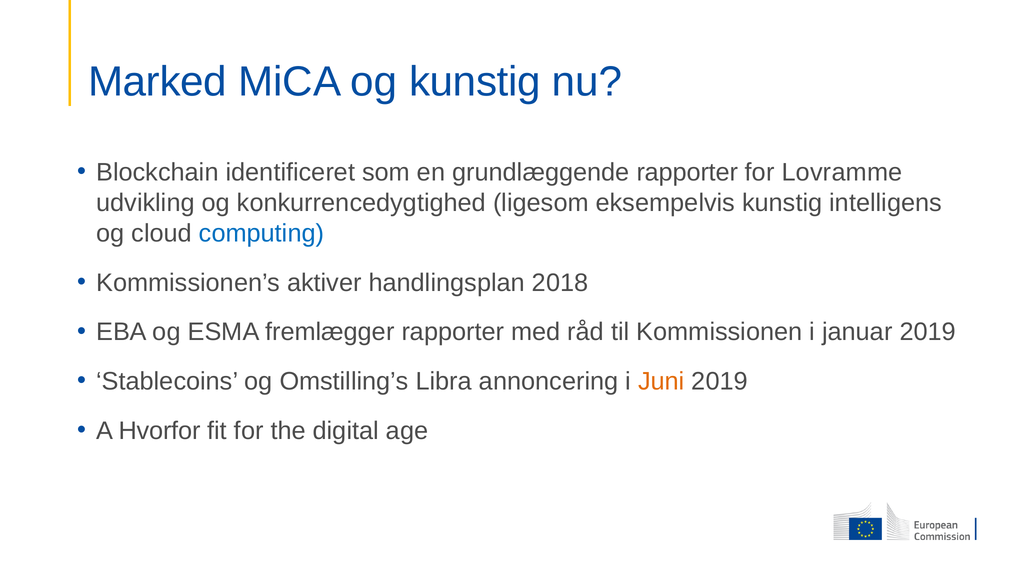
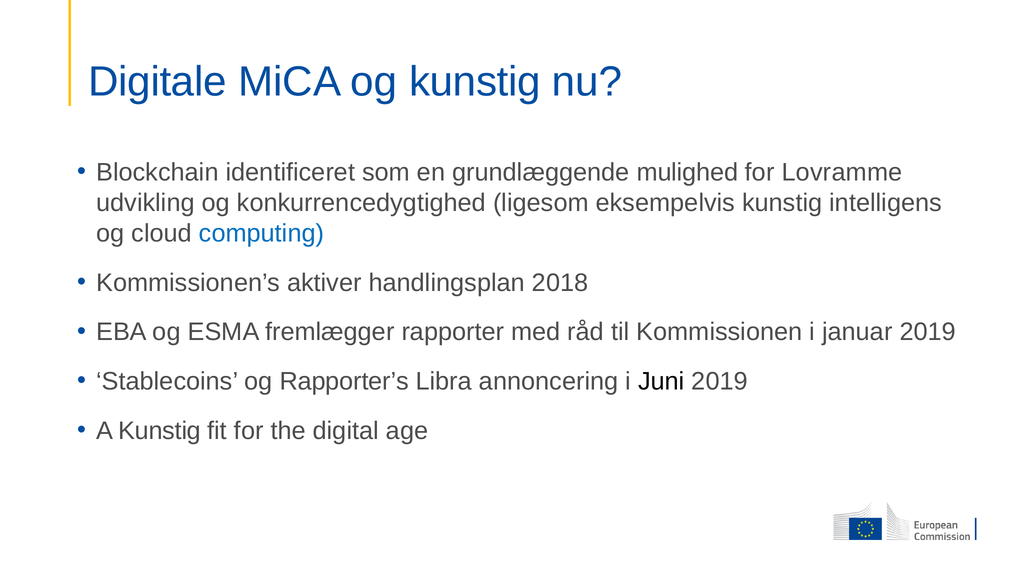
Marked: Marked -> Digitale
grundlæggende rapporter: rapporter -> mulighed
Omstilling’s: Omstilling’s -> Rapporter’s
Juni colour: orange -> black
A Hvorfor: Hvorfor -> Kunstig
